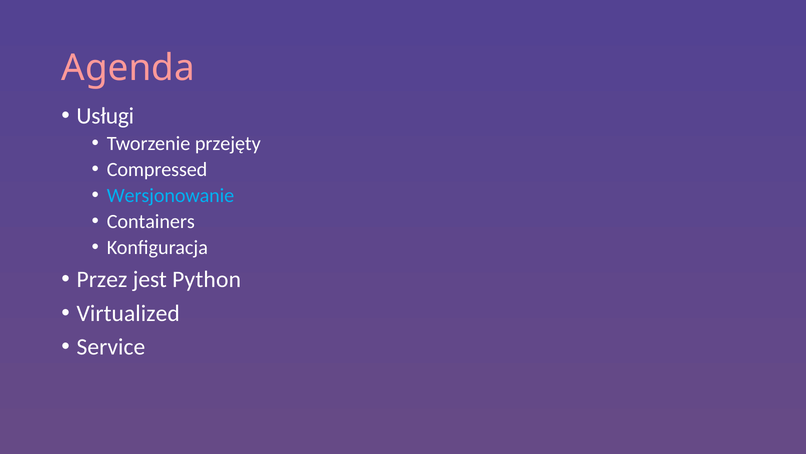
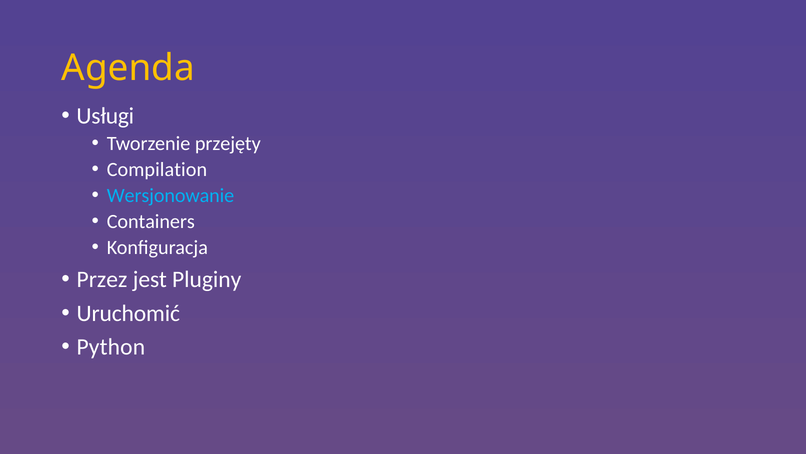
Agenda colour: pink -> yellow
Compressed: Compressed -> Compilation
Python: Python -> Pluginy
Virtualized: Virtualized -> Uruchomić
Service: Service -> Python
